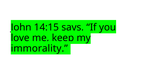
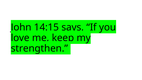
immorality: immorality -> strengthen
